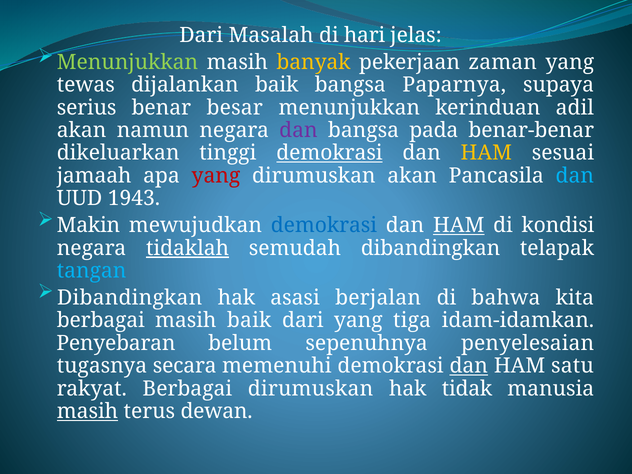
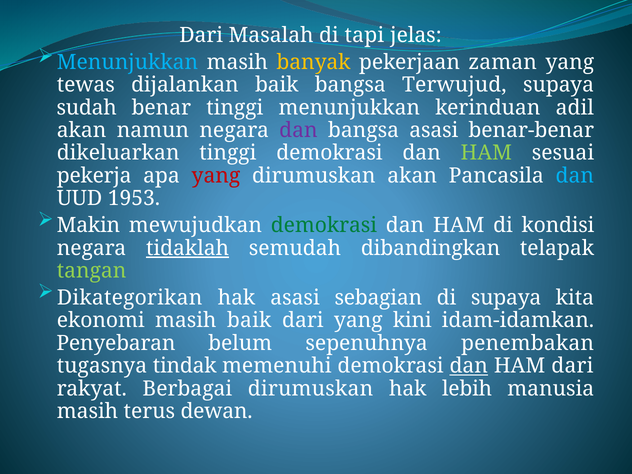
hari: hari -> tapi
Menunjukkan at (127, 62) colour: light green -> light blue
Paparnya: Paparnya -> Terwujud
serius: serius -> sudah
benar besar: besar -> tinggi
bangsa pada: pada -> asasi
demokrasi at (329, 153) underline: present -> none
HAM at (486, 153) colour: yellow -> light green
jamaah: jamaah -> pekerja
1943: 1943 -> 1953
demokrasi at (324, 225) colour: blue -> green
HAM at (459, 225) underline: present -> none
tangan colour: light blue -> light green
Dibandingkan at (130, 298): Dibandingkan -> Dikategorikan
berjalan: berjalan -> sebagian
di bahwa: bahwa -> supaya
berbagai at (101, 320): berbagai -> ekonomi
tiga: tiga -> kini
penyelesaian: penyelesaian -> penembakan
secara: secara -> tindak
HAM satu: satu -> dari
tidak: tidak -> lebih
masih at (87, 411) underline: present -> none
